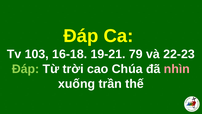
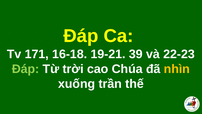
103: 103 -> 171
79: 79 -> 39
nhìn colour: pink -> yellow
